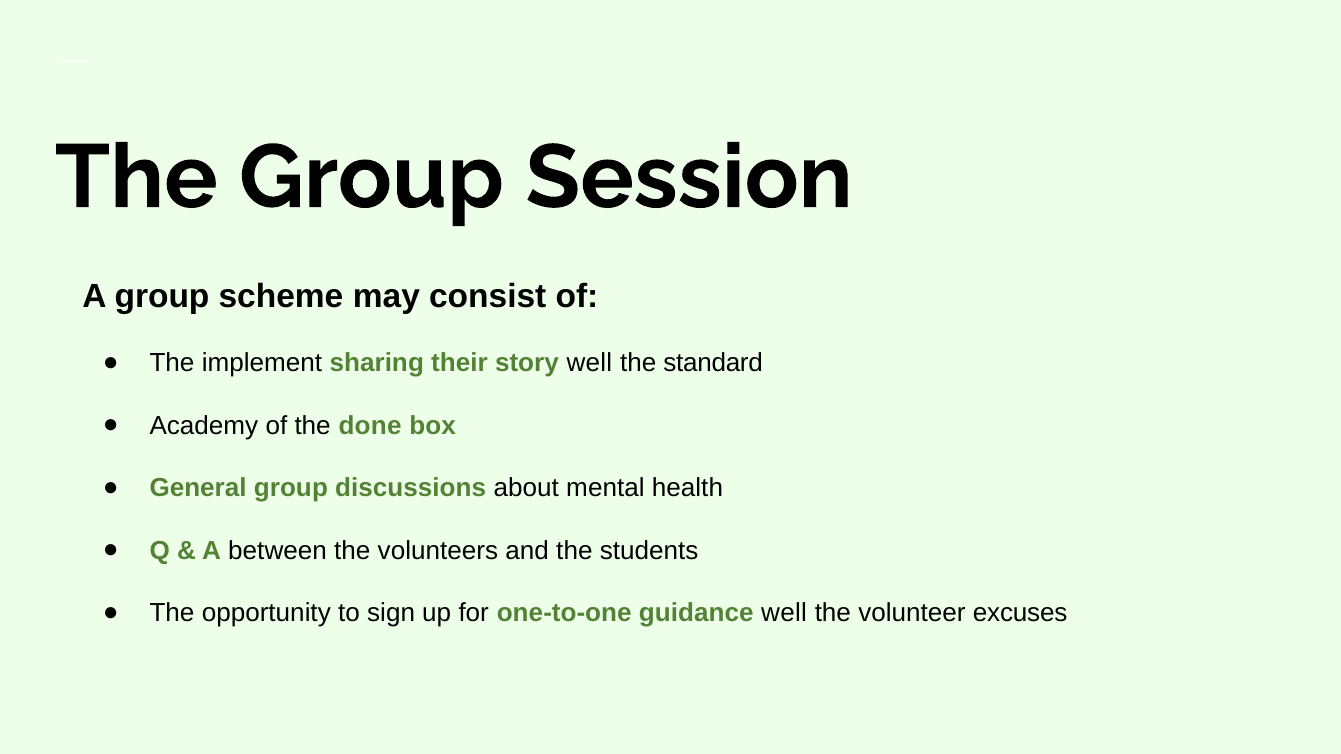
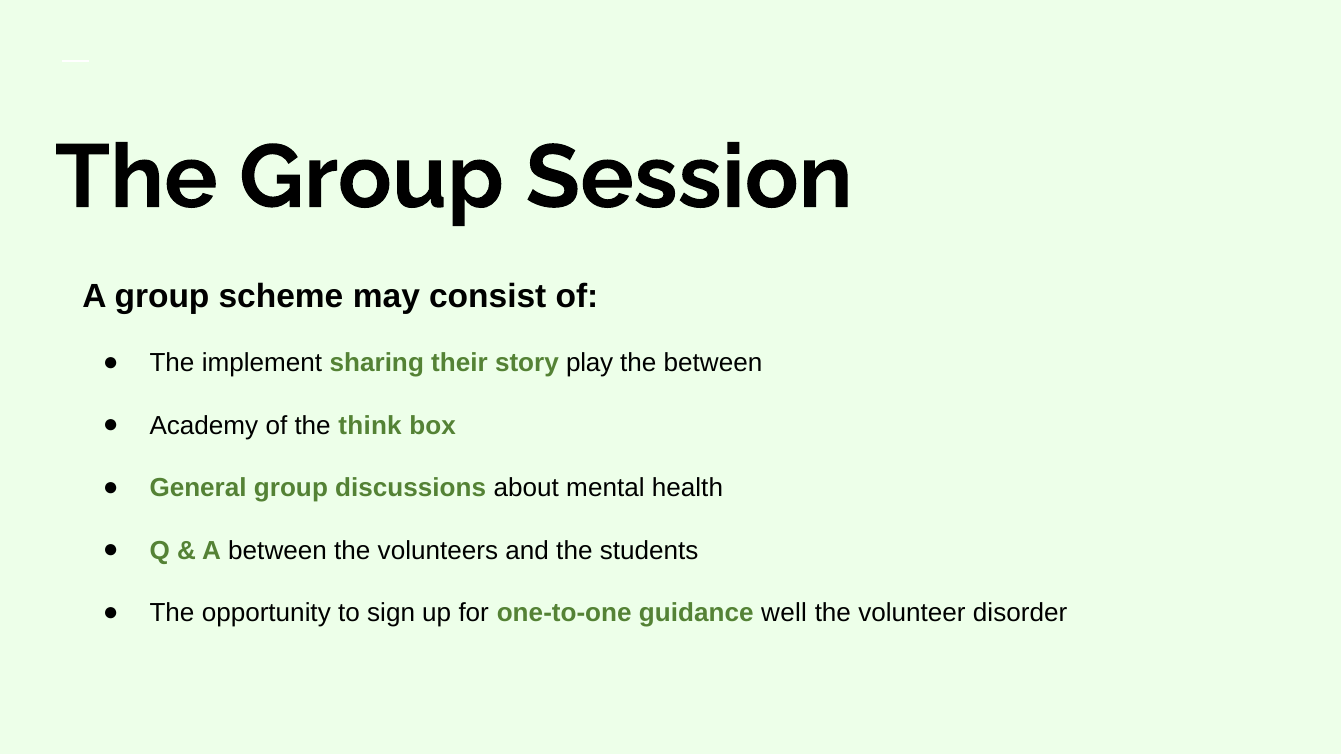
story well: well -> play
the standard: standard -> between
done: done -> think
excuses: excuses -> disorder
